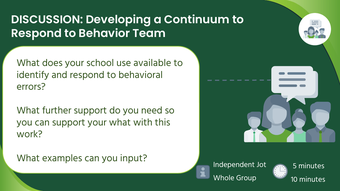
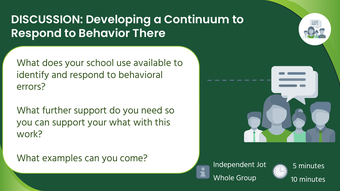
Team: Team -> There
input: input -> come
